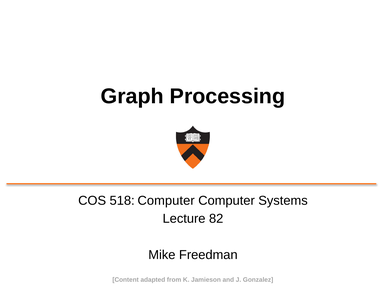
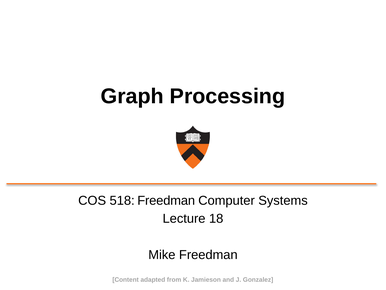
518 Computer: Computer -> Freedman
82: 82 -> 18
